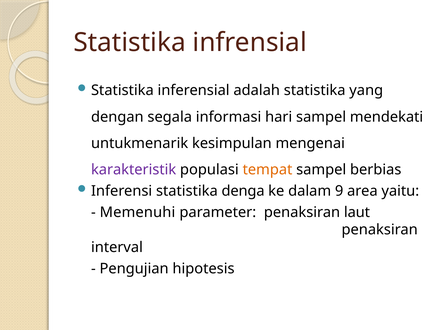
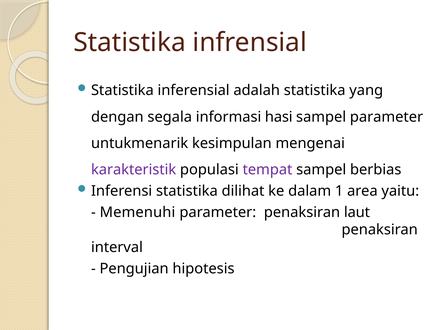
hari: hari -> hasi
sampel mendekati: mendekati -> parameter
tempat colour: orange -> purple
denga: denga -> dilihat
9: 9 -> 1
